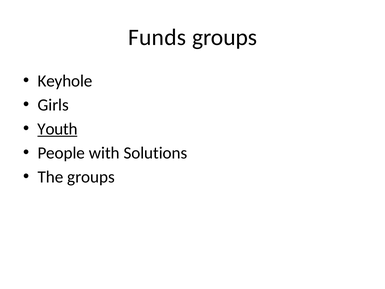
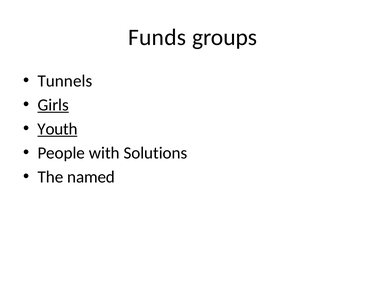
Keyhole: Keyhole -> Tunnels
Girls underline: none -> present
The groups: groups -> named
